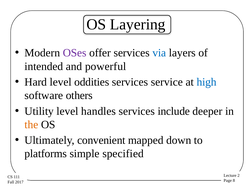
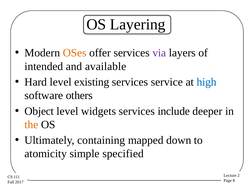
OSes colour: purple -> orange
via colour: blue -> purple
powerful: powerful -> available
oddities: oddities -> existing
Utility: Utility -> Object
handles: handles -> widgets
convenient: convenient -> containing
platforms: platforms -> atomicity
